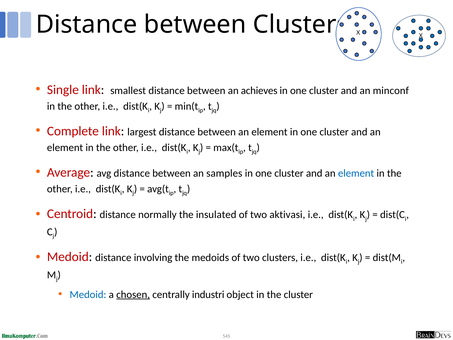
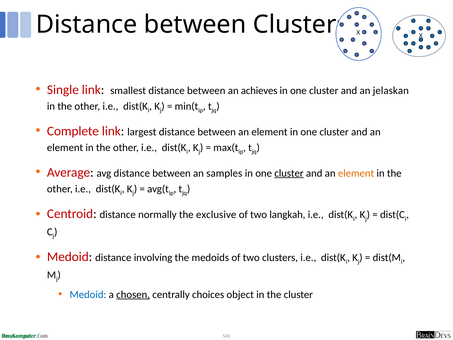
minconf: minconf -> jelaskan
cluster at (289, 173) underline: none -> present
element at (356, 173) colour: blue -> orange
insulated: insulated -> exclusive
aktivasi: aktivasi -> langkah
industri: industri -> choices
